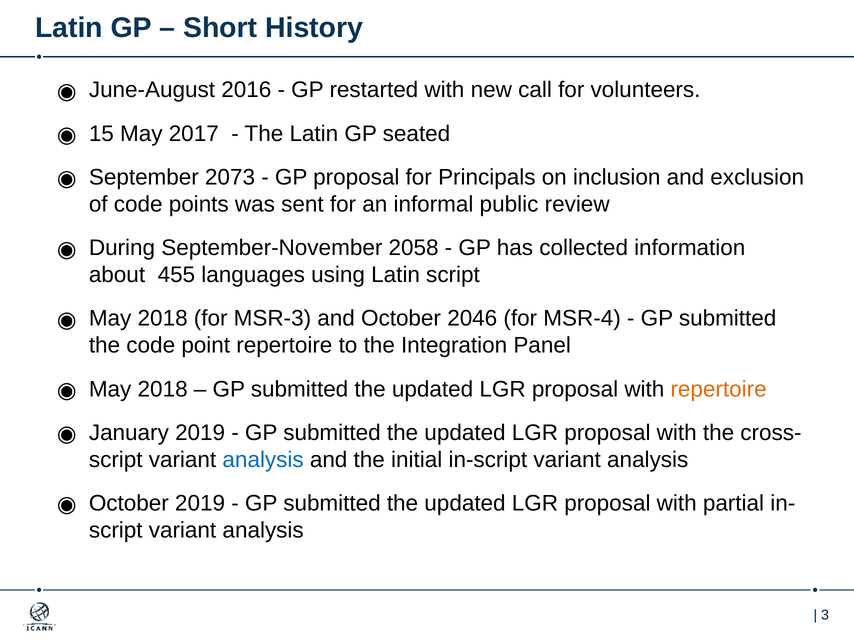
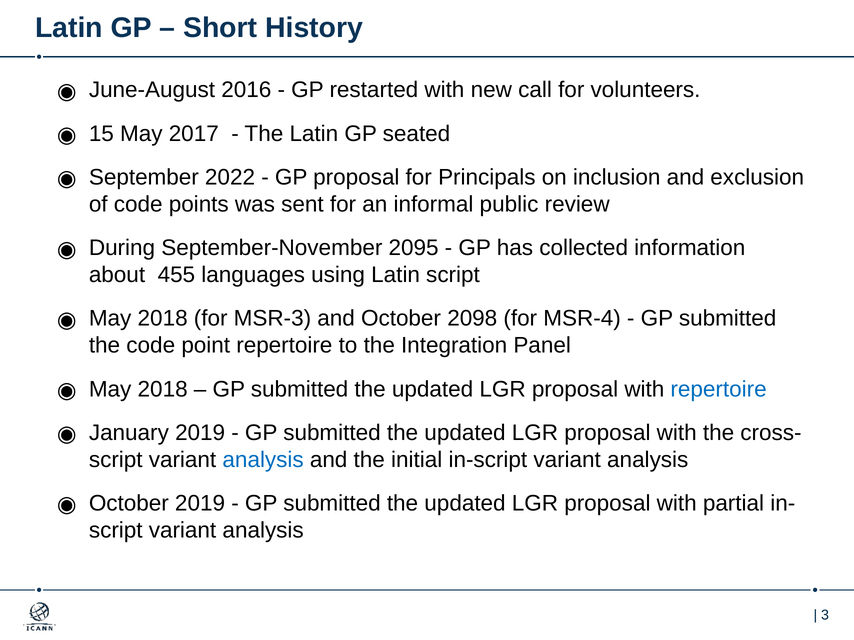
2073: 2073 -> 2022
2058: 2058 -> 2095
2046: 2046 -> 2098
repertoire at (719, 389) colour: orange -> blue
